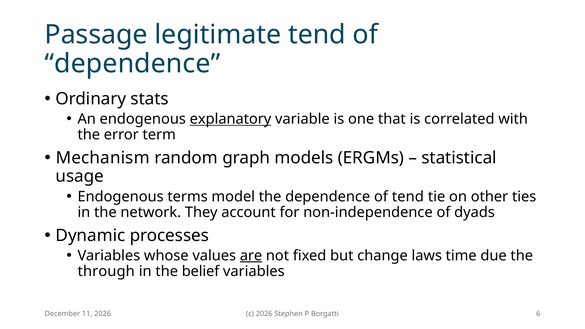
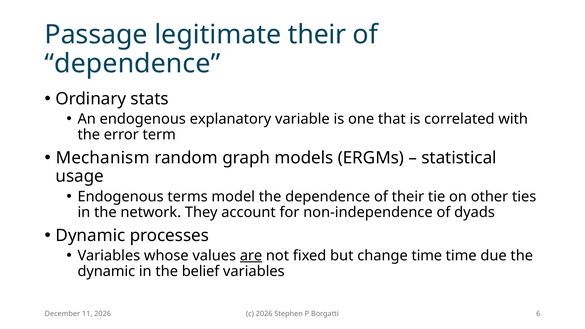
legitimate tend: tend -> their
explanatory underline: present -> none
of tend: tend -> their
change laws: laws -> time
through at (106, 271): through -> dynamic
